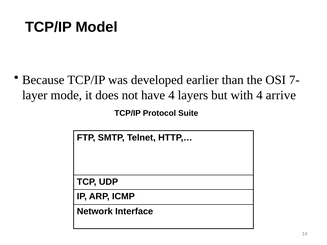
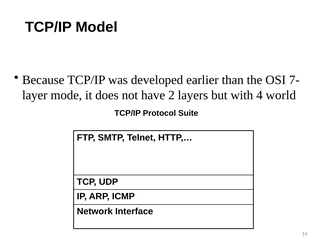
have 4: 4 -> 2
arrive: arrive -> world
